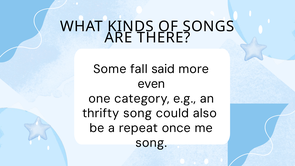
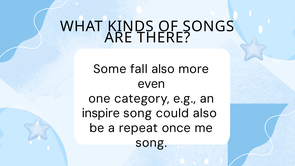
fall said: said -> also
thrifty: thrifty -> inspire
